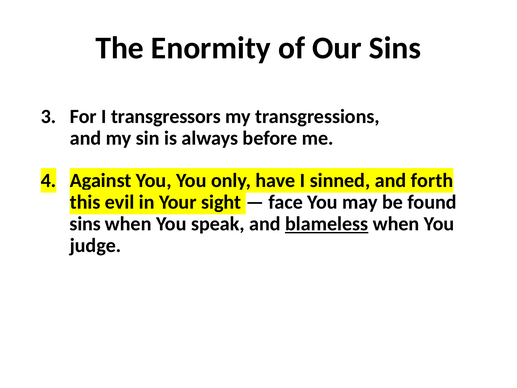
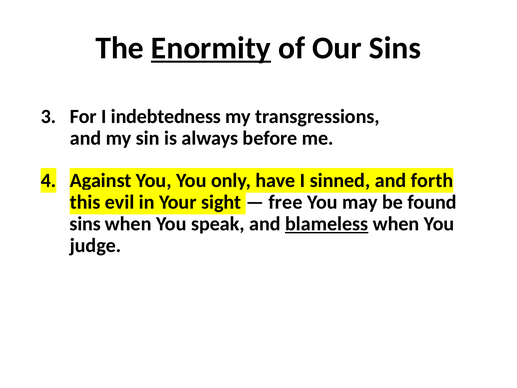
Enormity underline: none -> present
transgressors: transgressors -> indebtedness
face: face -> free
